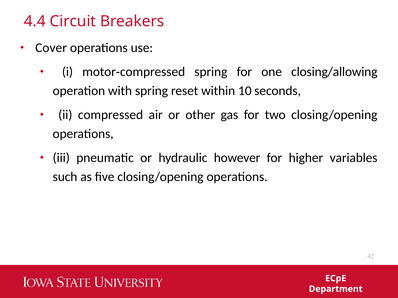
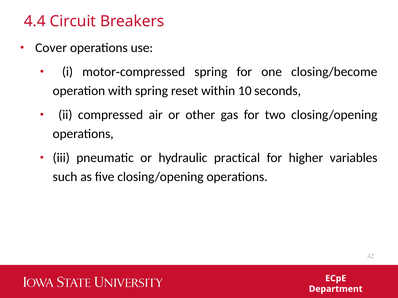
closing/allowing: closing/allowing -> closing/become
however: however -> practical
